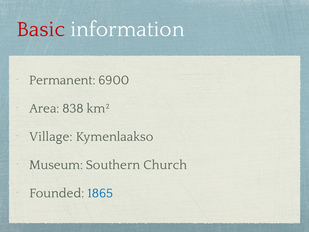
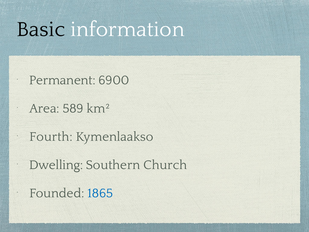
Basic colour: red -> black
838: 838 -> 589
Village: Village -> Fourth
Museum: Museum -> Dwelling
